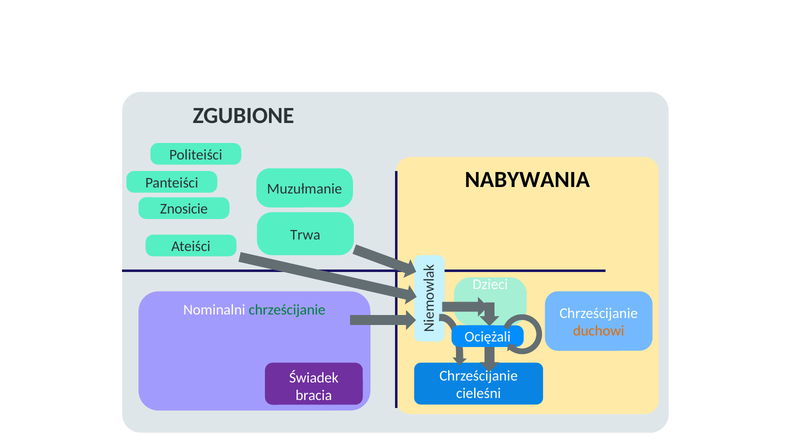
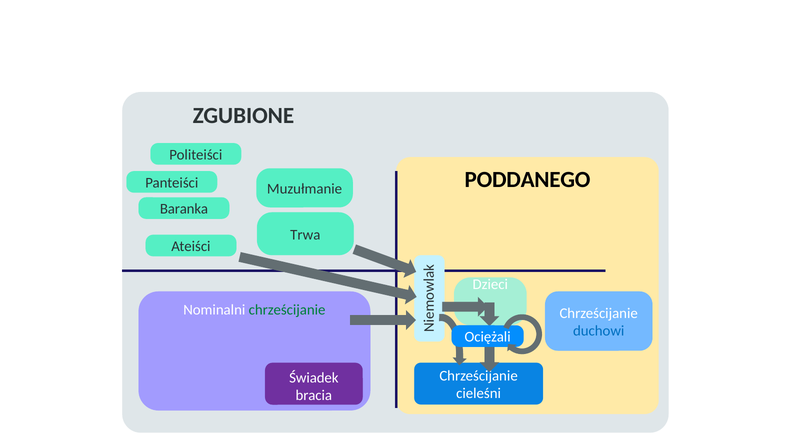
NABYWANIA: NABYWANIA -> PODDANEGO
Znosicie: Znosicie -> Baranka
duchowi colour: orange -> blue
